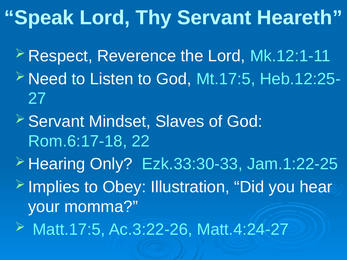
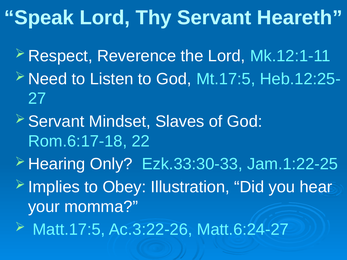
Matt.4:24-27: Matt.4:24-27 -> Matt.6:24-27
